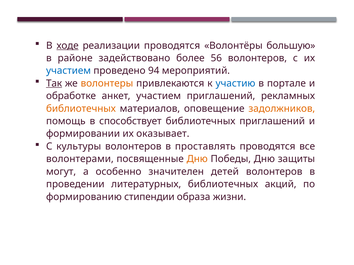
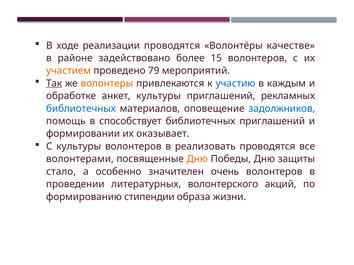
ходе underline: present -> none
большую: большую -> качестве
56: 56 -> 15
участием at (69, 71) colour: blue -> orange
94: 94 -> 79
портале: портале -> каждым
анкет участием: участием -> культуры
библиотечных at (81, 109) colour: orange -> blue
задолжников colour: orange -> blue
проставлять: проставлять -> реализовать
могут: могут -> стало
детей: детей -> очень
литературных библиотечных: библиотечных -> волонтерского
